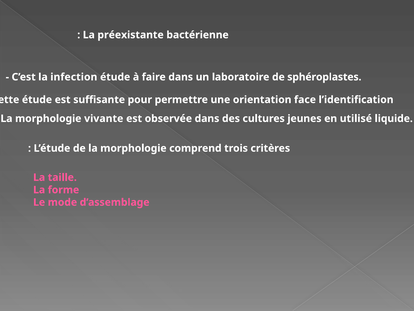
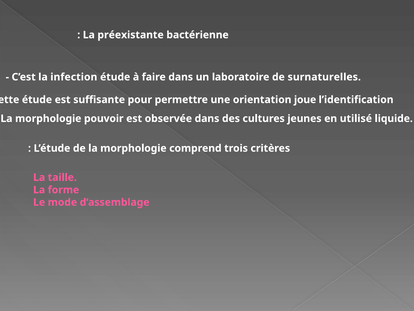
sphéroplastes: sphéroplastes -> surnaturelles
face: face -> joue
vivante: vivante -> pouvoir
